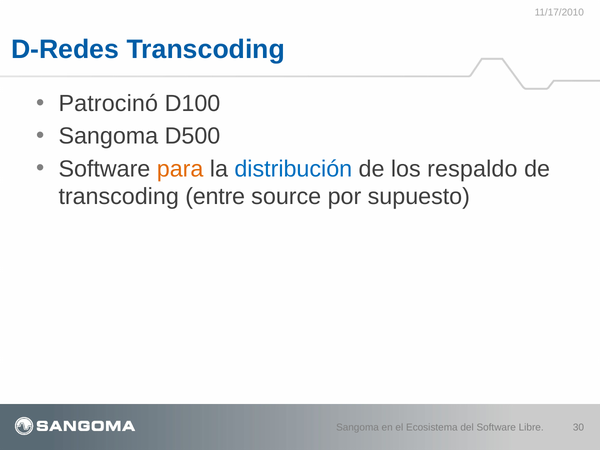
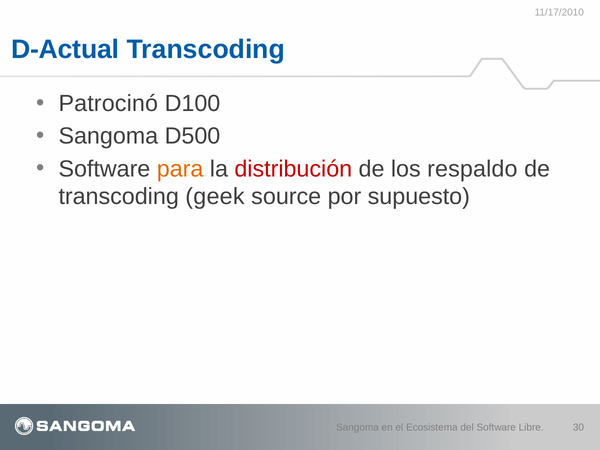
D-Redes: D-Redes -> D-Actual
distribución colour: blue -> red
entre: entre -> geek
